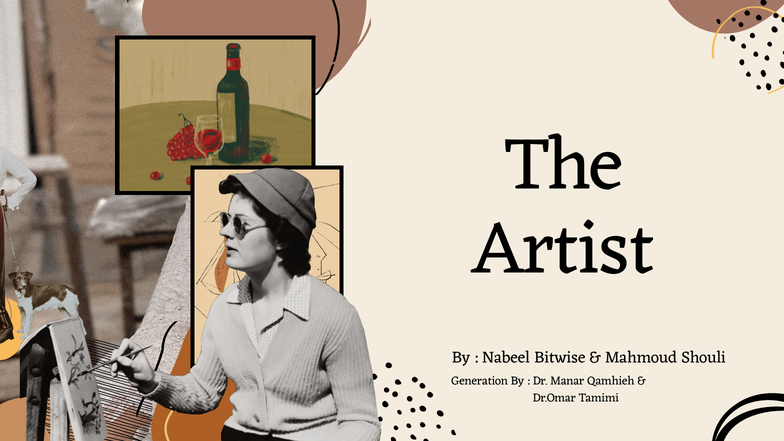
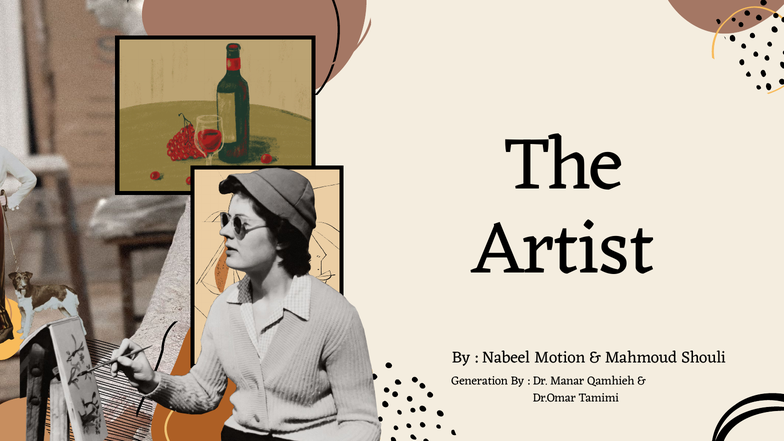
Bitwise: Bitwise -> Motion
